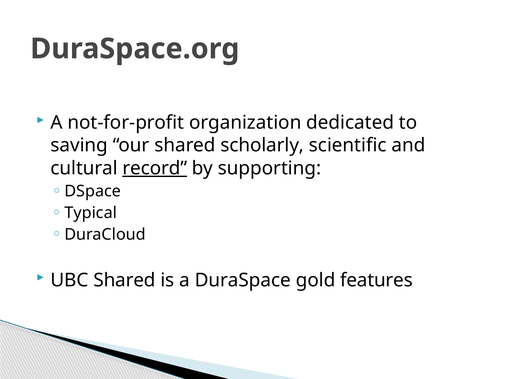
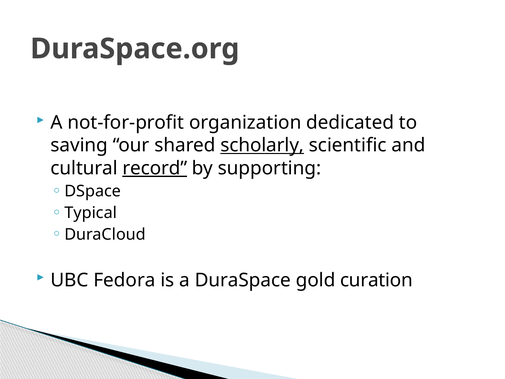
scholarly underline: none -> present
UBC Shared: Shared -> Fedora
features: features -> curation
